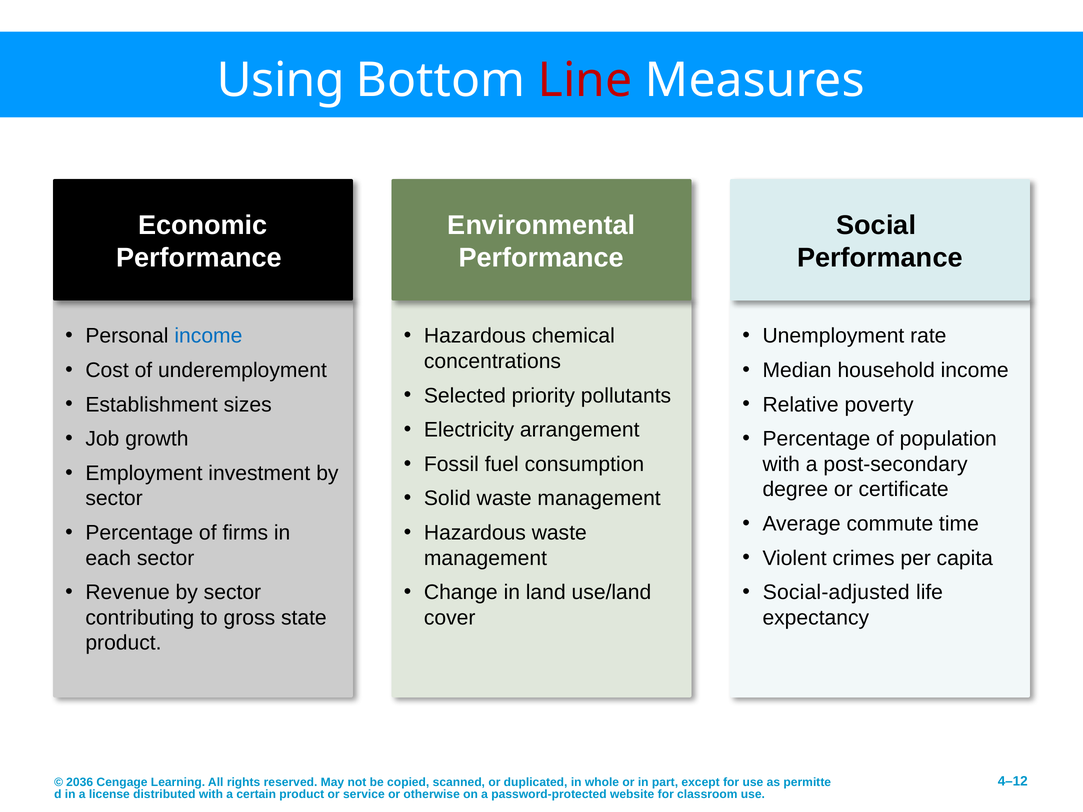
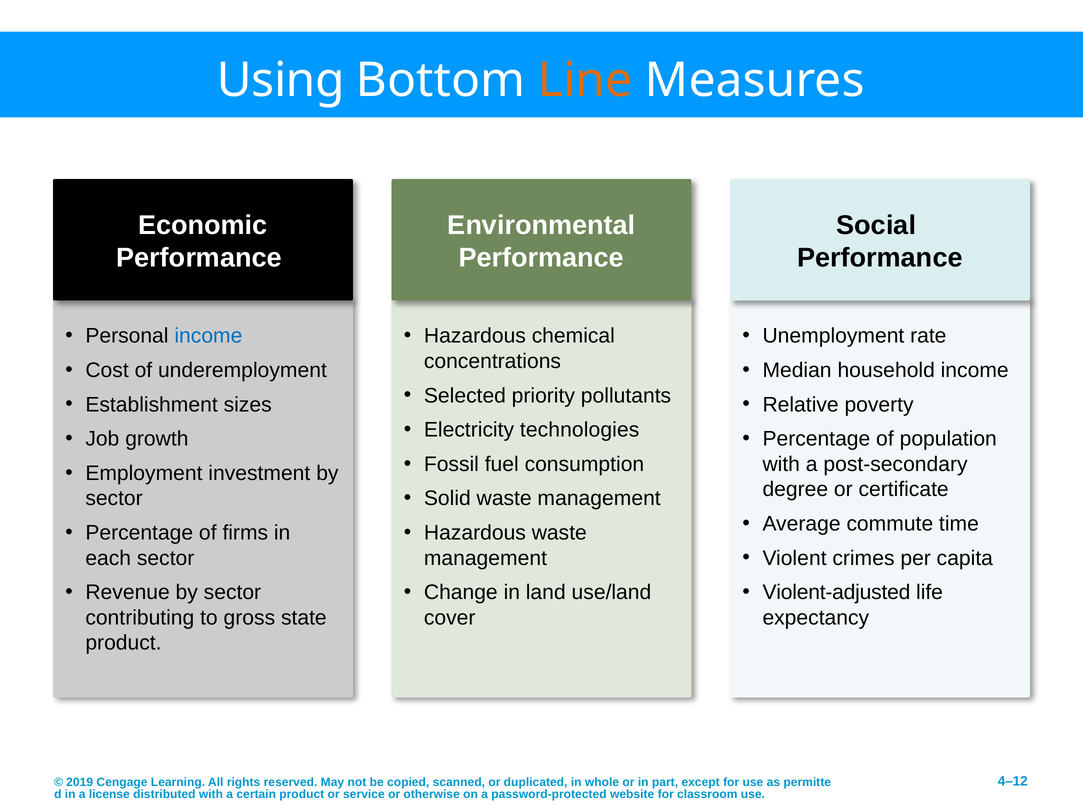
Line colour: red -> orange
arrangement: arrangement -> technologies
Social-adjusted: Social-adjusted -> Violent-adjusted
2036: 2036 -> 2019
